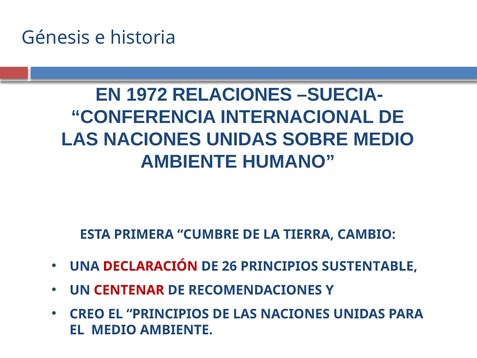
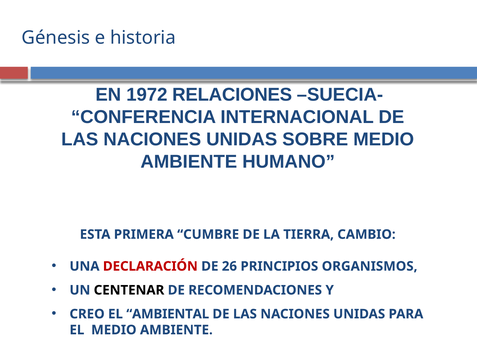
SUSTENTABLE: SUSTENTABLE -> ORGANISMOS
CENTENAR colour: red -> black
EL PRINCIPIOS: PRINCIPIOS -> AMBIENTAL
